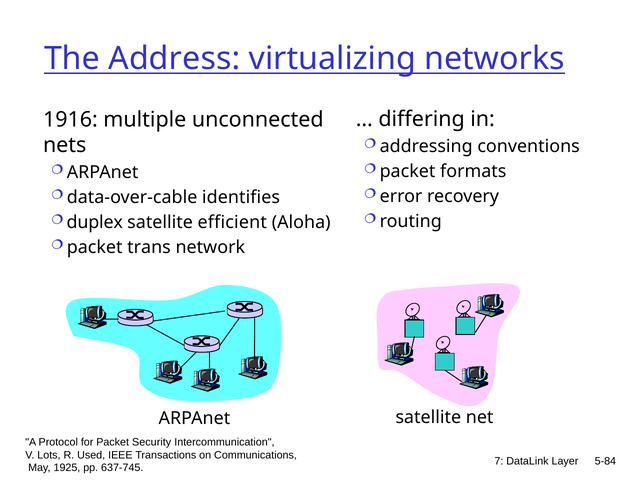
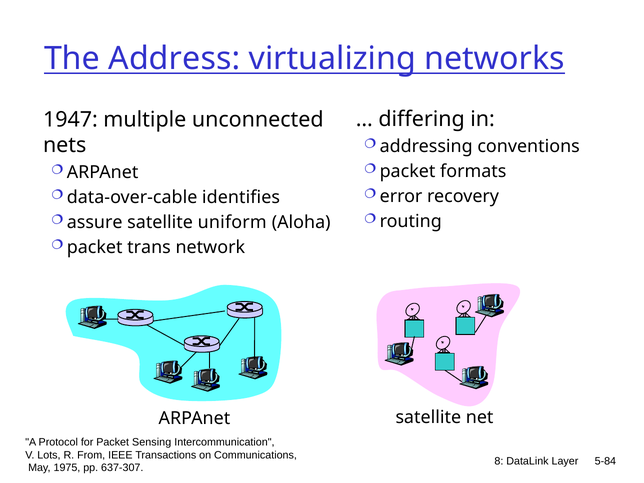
1916: 1916 -> 1947
duplex: duplex -> assure
efficient: efficient -> uniform
Security: Security -> Sensing
Used: Used -> From
7: 7 -> 8
1925: 1925 -> 1975
637-745: 637-745 -> 637-307
